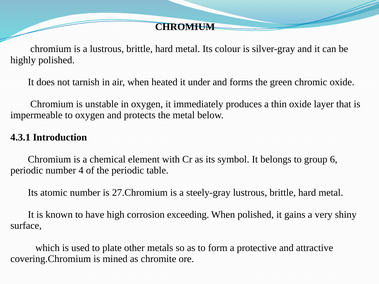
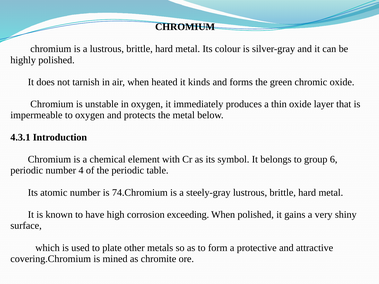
under: under -> kinds
27.Chromium: 27.Chromium -> 74.Chromium
